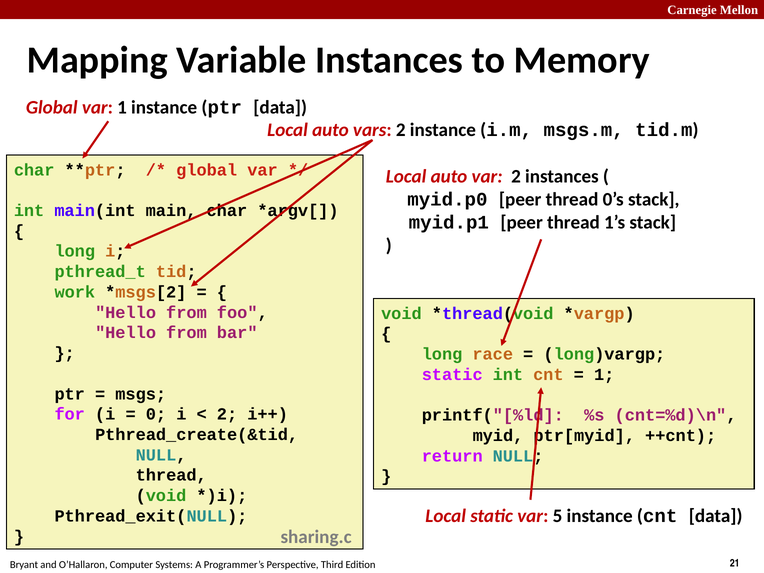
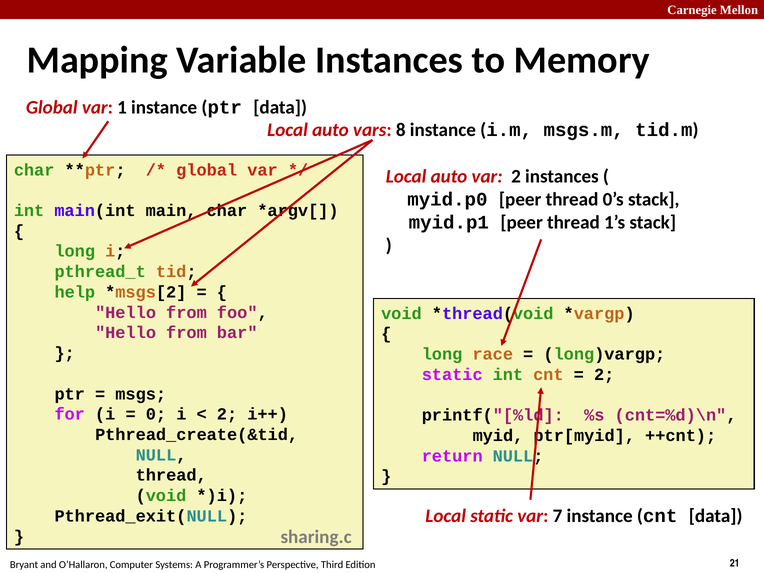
vars 2: 2 -> 8
work: work -> help
1 at (604, 375): 1 -> 2
5: 5 -> 7
